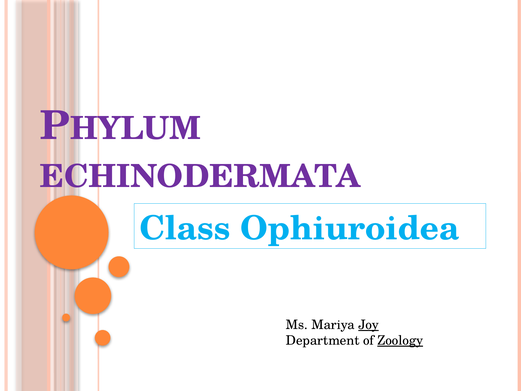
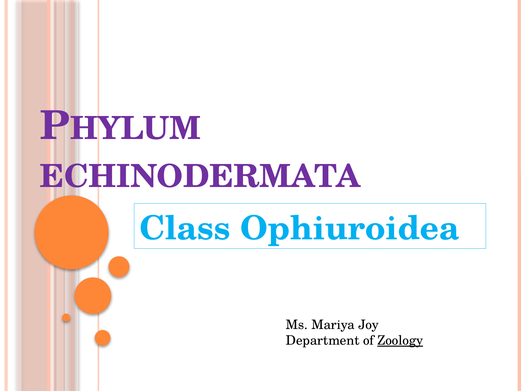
Joy underline: present -> none
